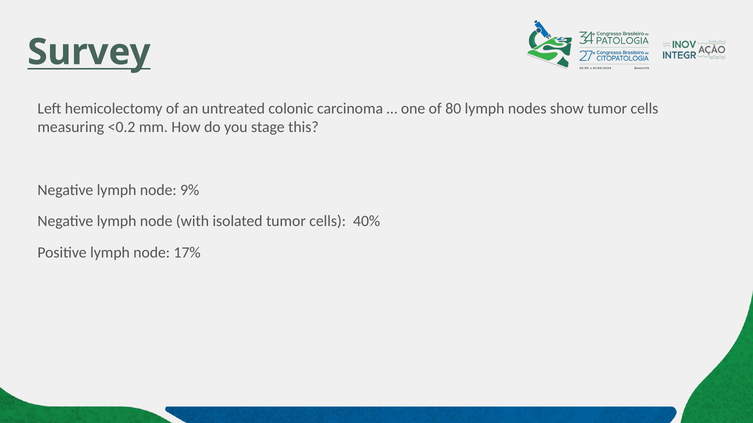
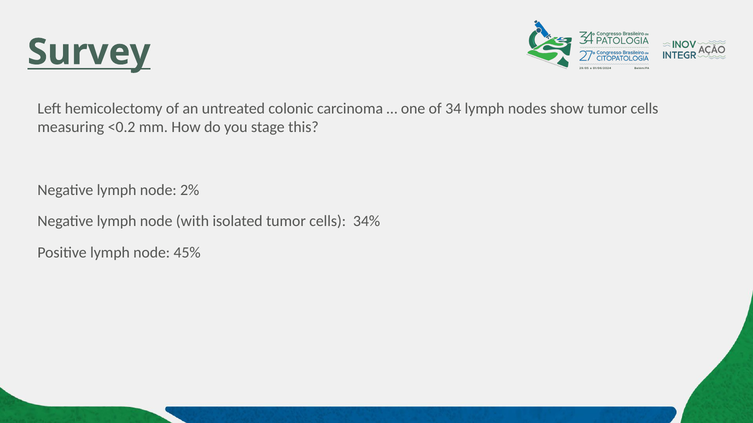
80: 80 -> 34
9%: 9% -> 2%
40%: 40% -> 34%
17%: 17% -> 45%
